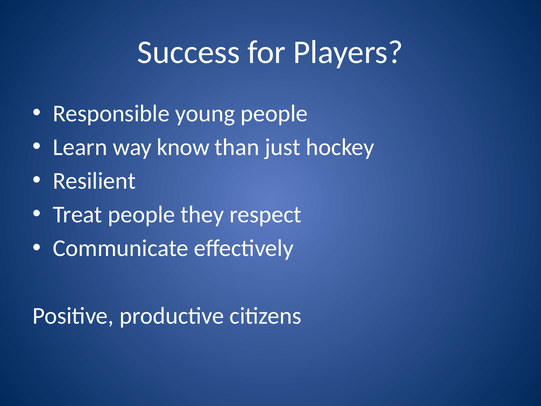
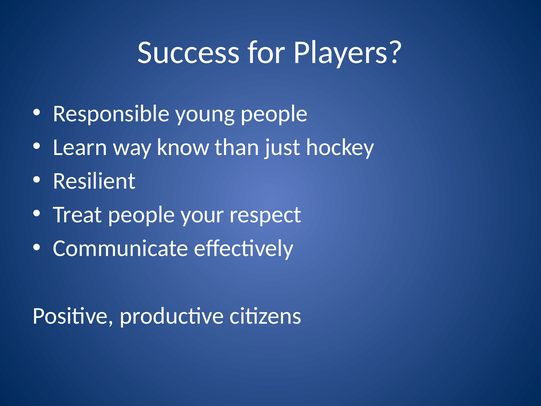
they: they -> your
